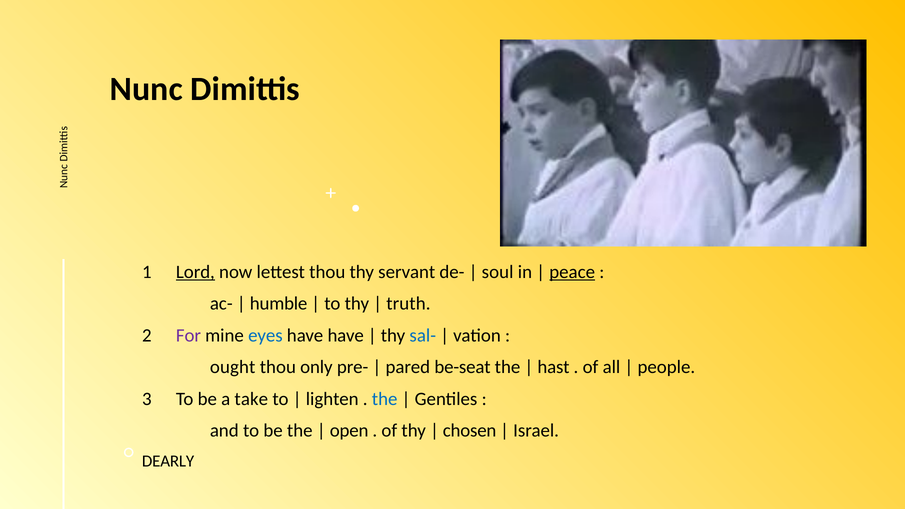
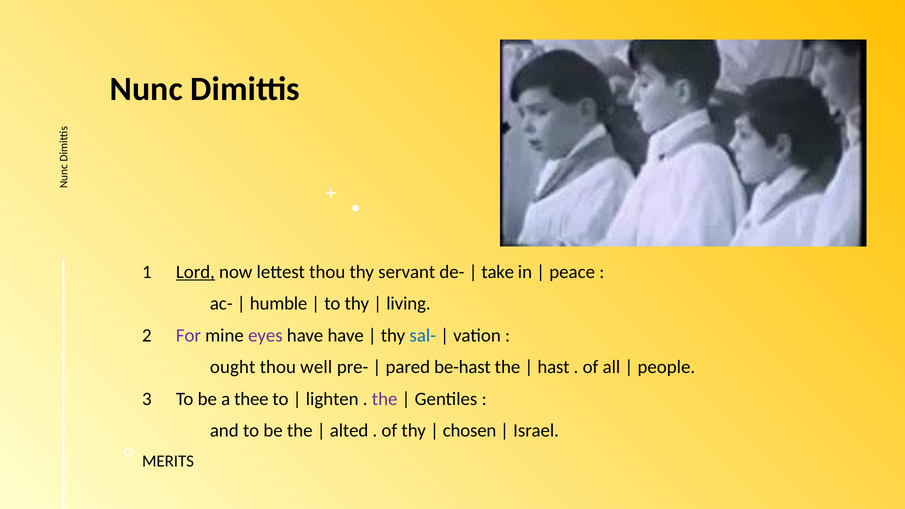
soul: soul -> take
peace underline: present -> none
truth: truth -> living
eyes colour: blue -> purple
only: only -> well
be-seat: be-seat -> be-hast
take: take -> thee
the at (385, 399) colour: blue -> purple
open: open -> alted
DEARLY: DEARLY -> MERITS
